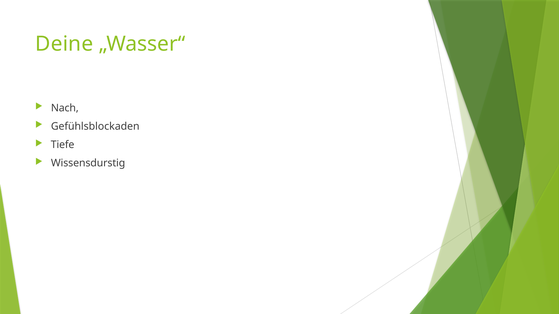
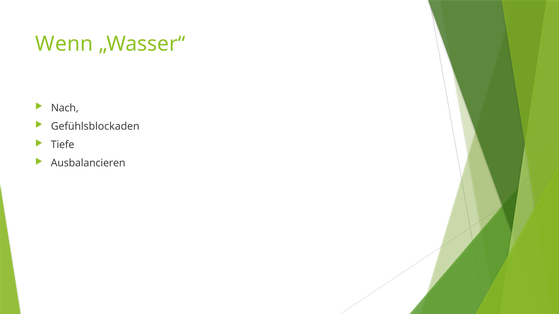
Deine: Deine -> Wenn
Wissensdurstig: Wissensdurstig -> Ausbalancieren
